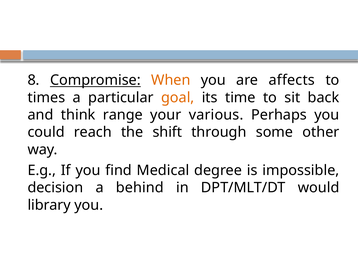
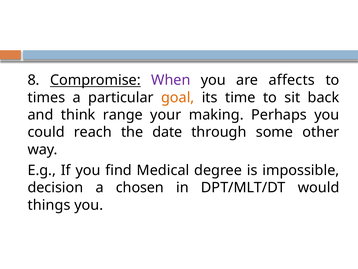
When colour: orange -> purple
various: various -> making
shift: shift -> date
behind: behind -> chosen
library: library -> things
